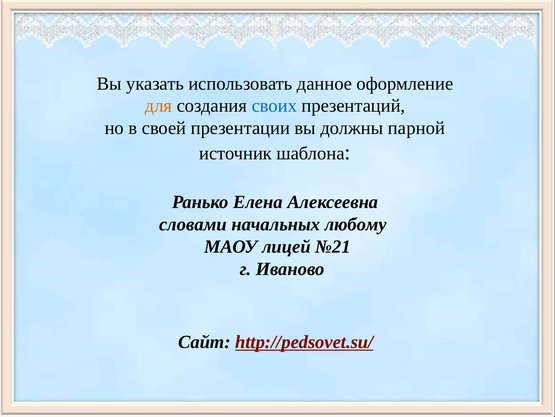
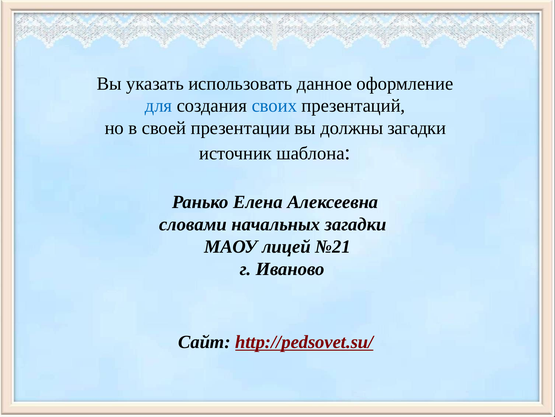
для colour: orange -> blue
должны парной: парной -> загадки
начальных любому: любому -> загадки
